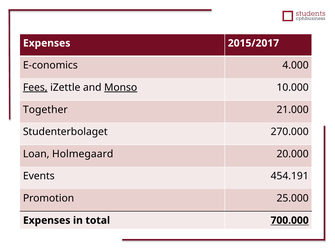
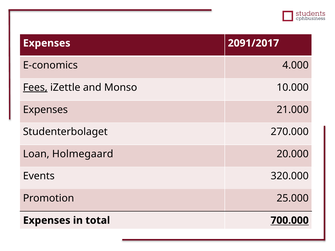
2015/2017: 2015/2017 -> 2091/2017
Monso underline: present -> none
Together at (45, 110): Together -> Expenses
454.191: 454.191 -> 320.000
